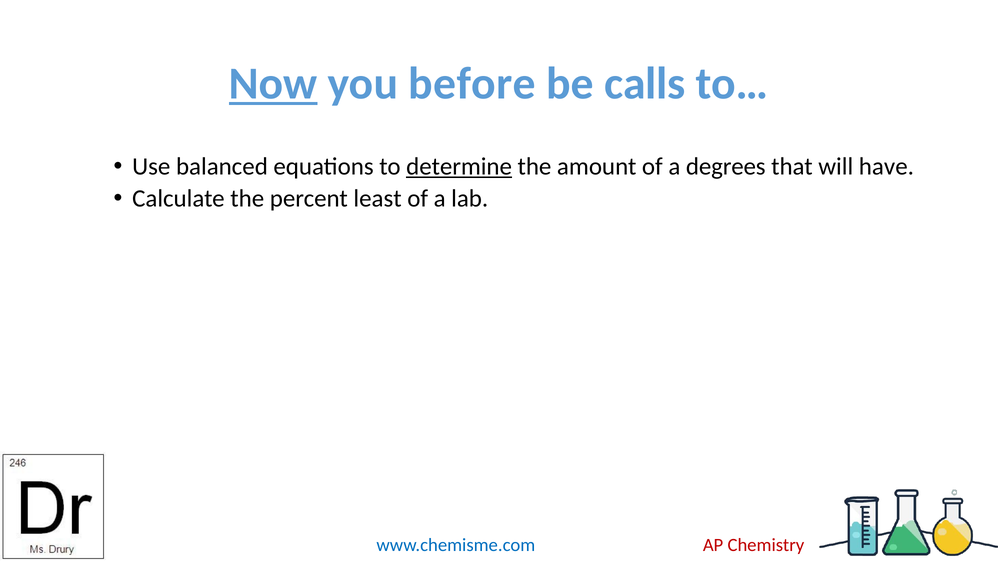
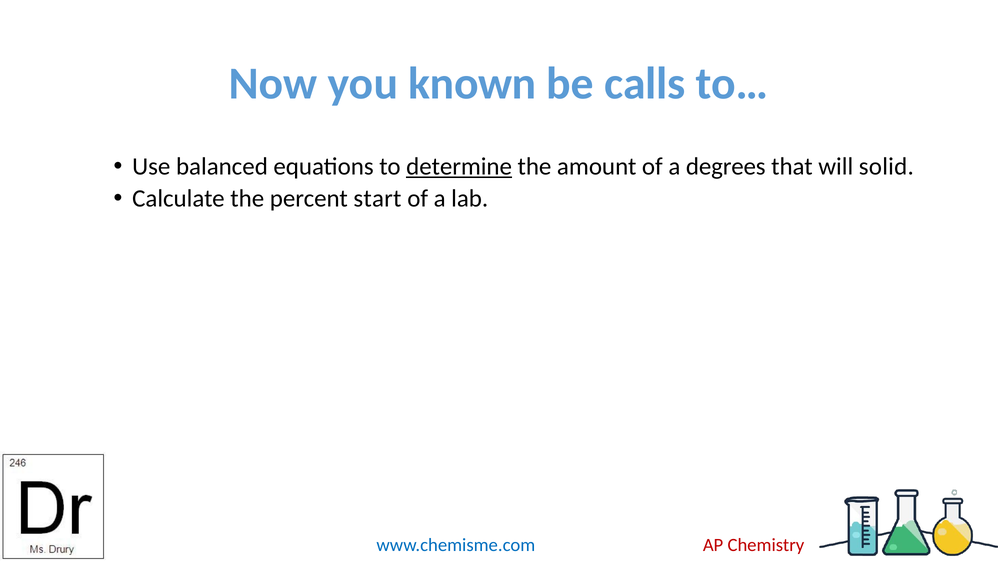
Now underline: present -> none
before: before -> known
have: have -> solid
least: least -> start
